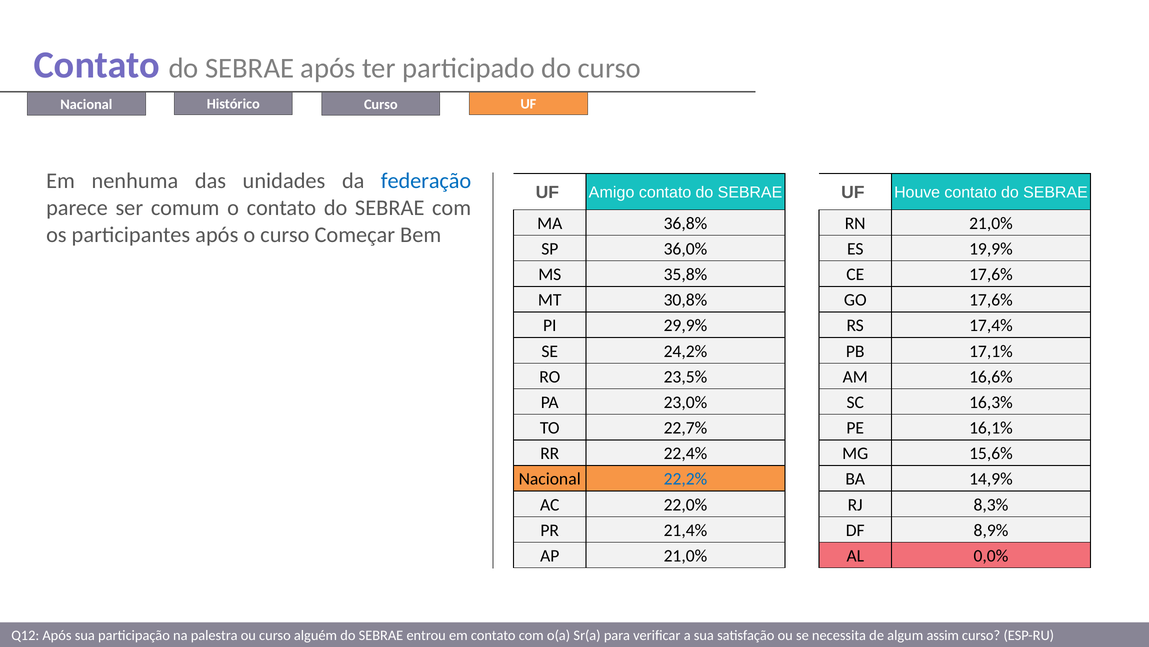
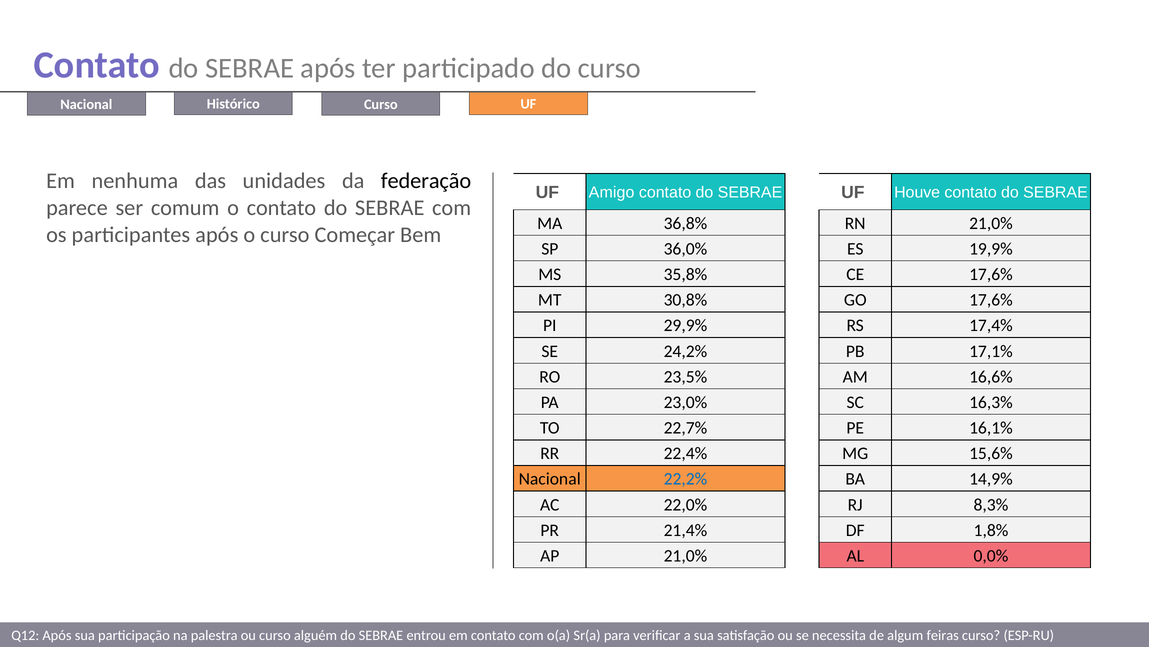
federação colour: blue -> black
8,9%: 8,9% -> 1,8%
assim: assim -> feiras
